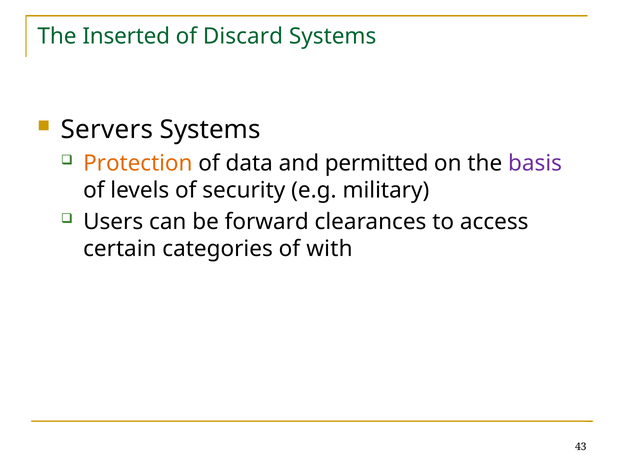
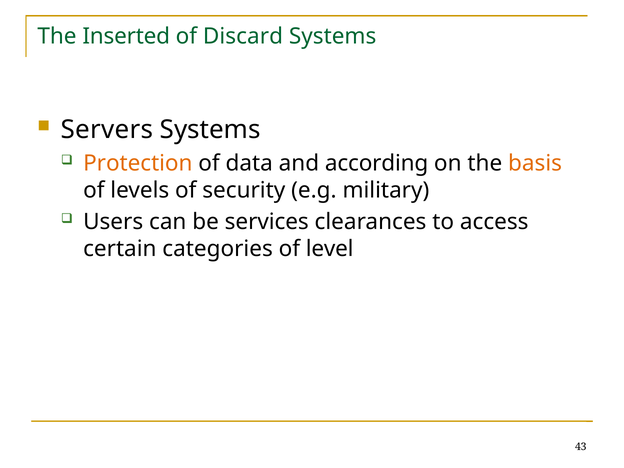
permitted: permitted -> according
basis colour: purple -> orange
forward: forward -> services
with: with -> level
